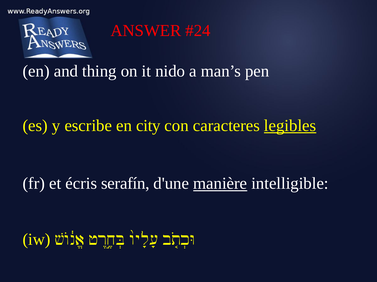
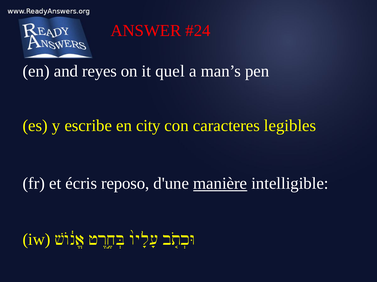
thing: thing -> reyes
nido: nido -> quel
legibles underline: present -> none
serafín: serafín -> reposo
